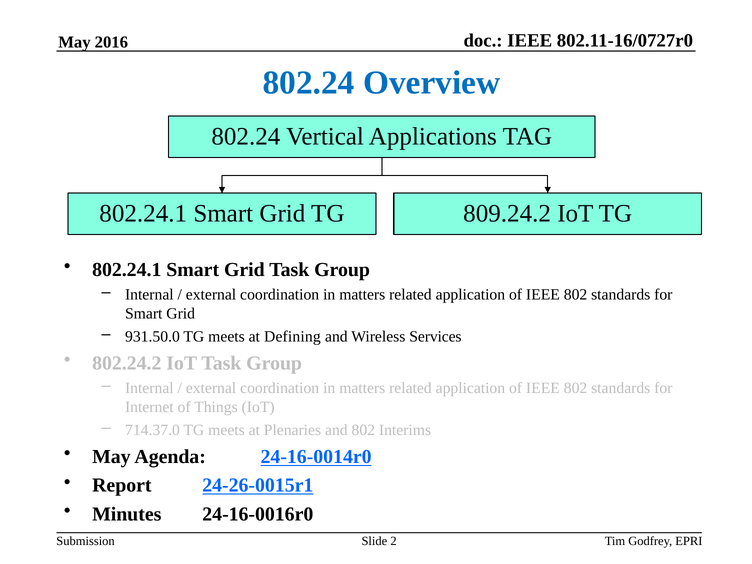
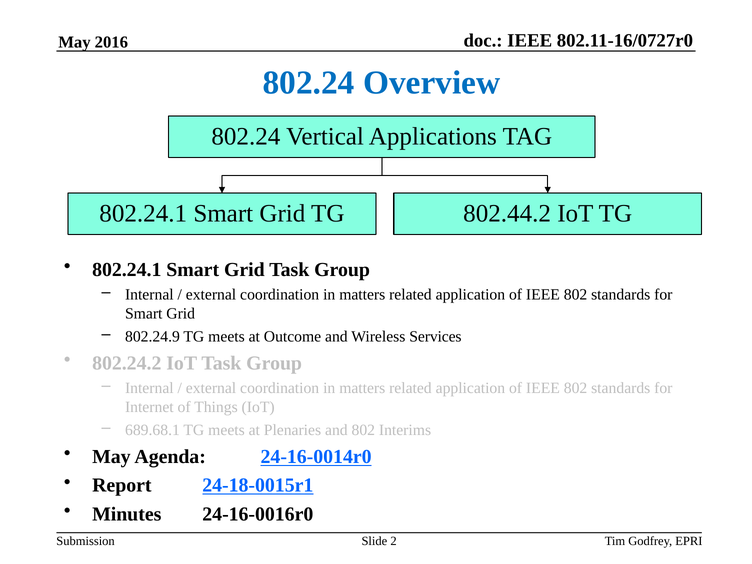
809.24.2: 809.24.2 -> 802.44.2
931.50.0: 931.50.0 -> 802.24.9
Defining: Defining -> Outcome
714.37.0: 714.37.0 -> 689.68.1
24-26-0015r1: 24-26-0015r1 -> 24-18-0015r1
